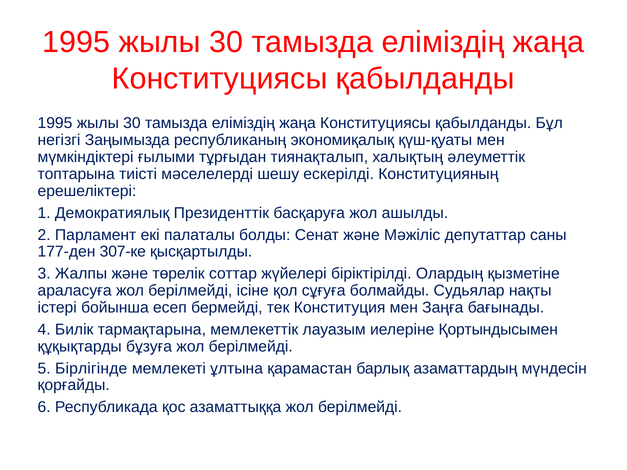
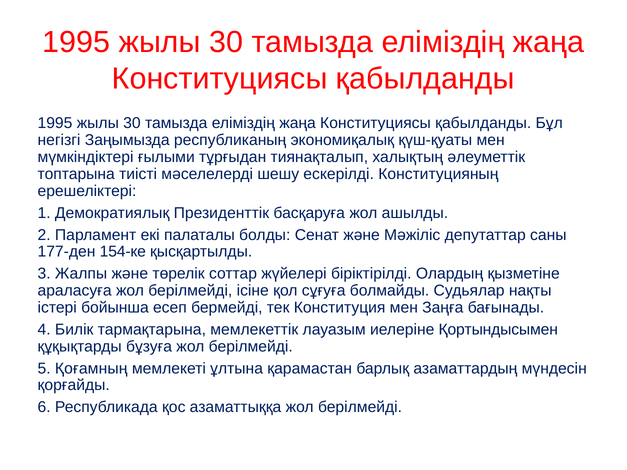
307-ке: 307-ке -> 154-ке
Бірлігінде: Бірлігінде -> Қоғамның
